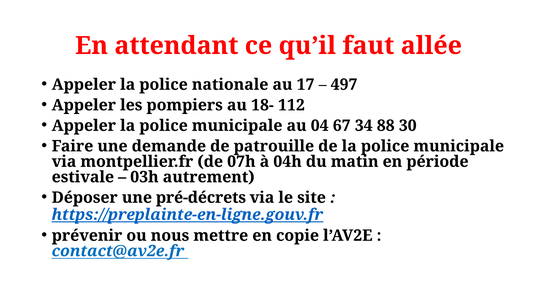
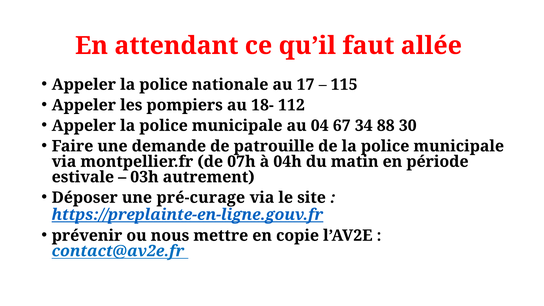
497: 497 -> 115
pré-décrets: pré-décrets -> pré-curage
